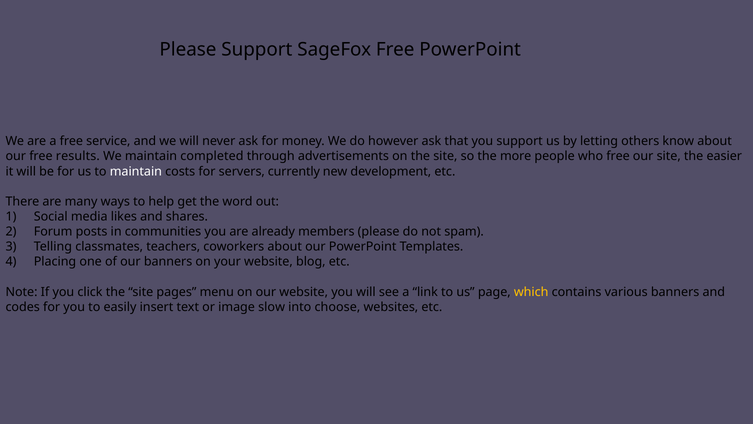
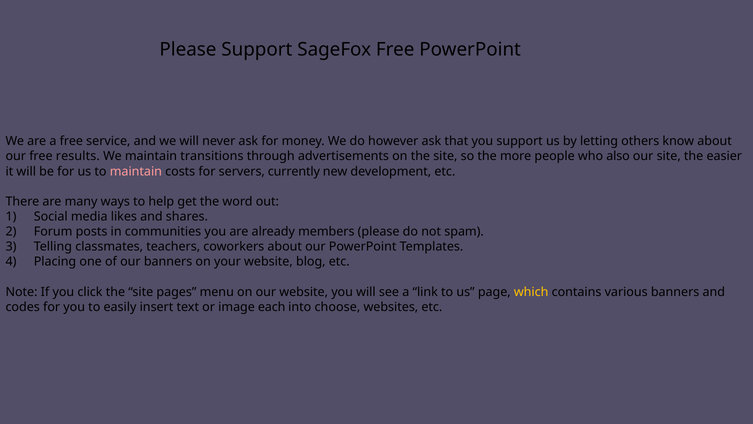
completed: completed -> transitions
who free: free -> also
maintain at (136, 171) colour: white -> pink
slow: slow -> each
